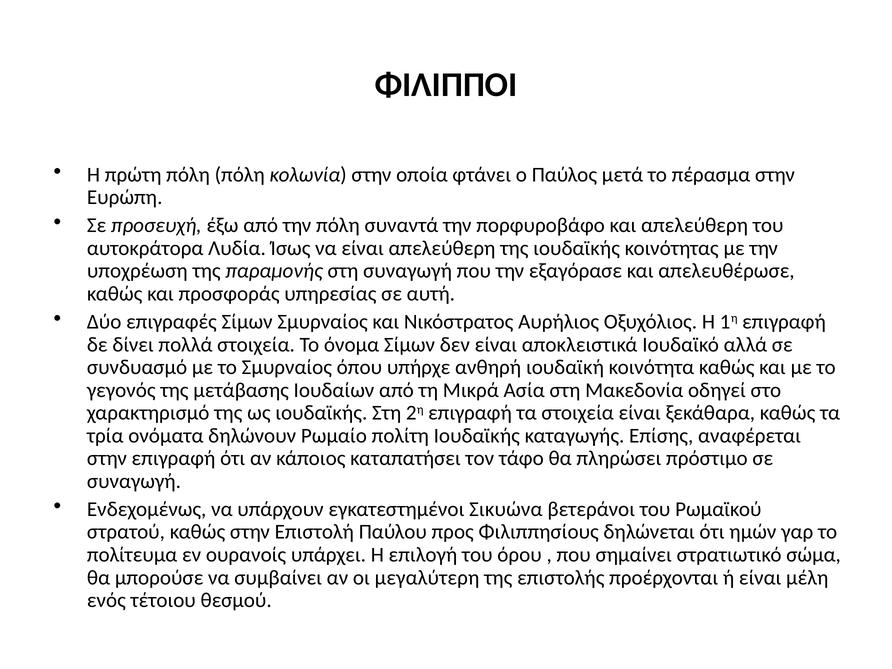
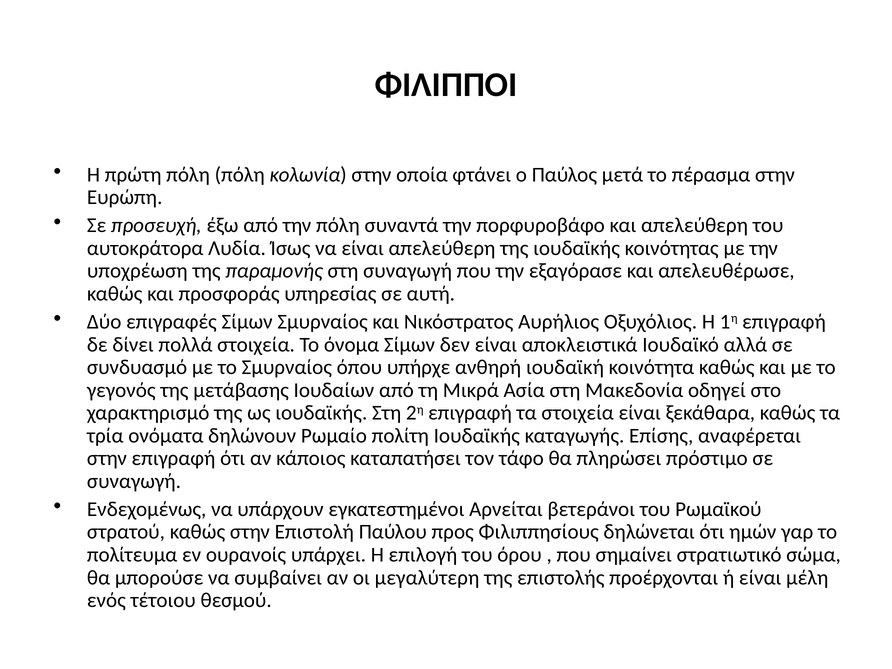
Σικυώνα: Σικυώνα -> Αρνείται
